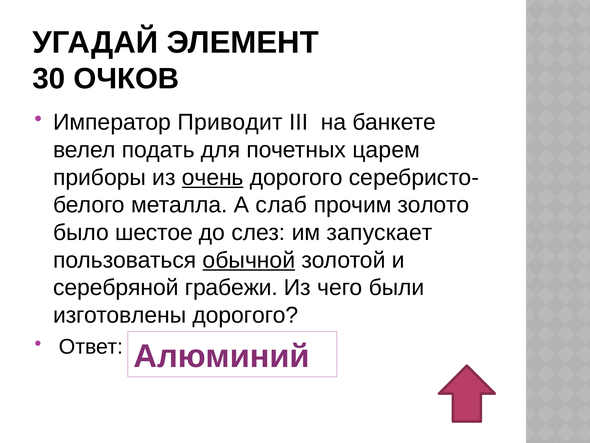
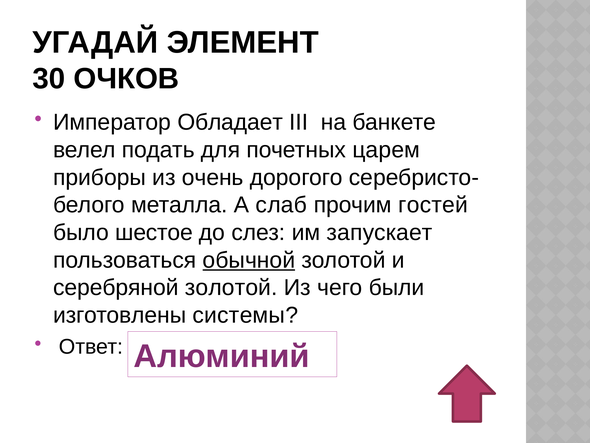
Приводит: Приводит -> Обладает
очень underline: present -> none
золото: золото -> гостей
серебряной грабежи: грабежи -> золотой
изготовлены дорогого: дорогого -> системы
